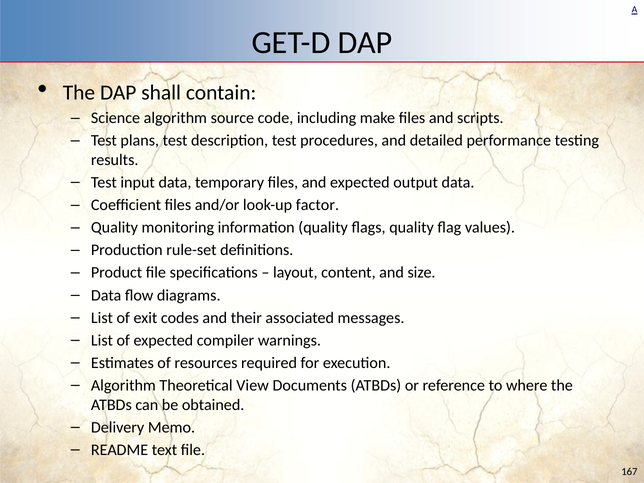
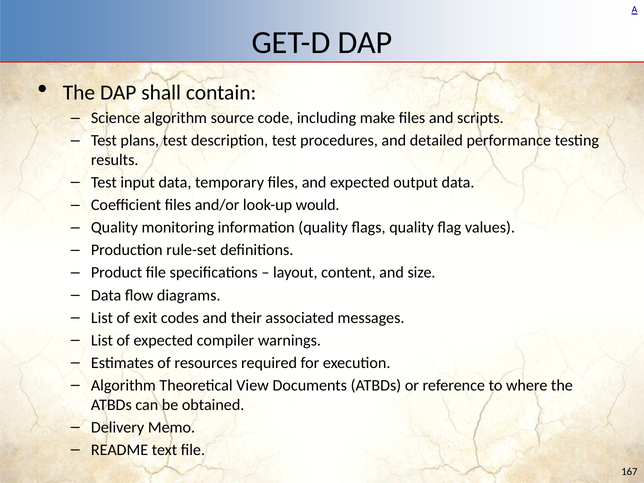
factor: factor -> would
